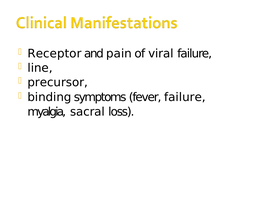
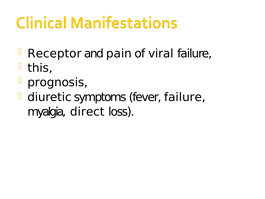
line: line -> this
precursor: precursor -> prognosis
binding: binding -> diuretic
sacral: sacral -> direct
